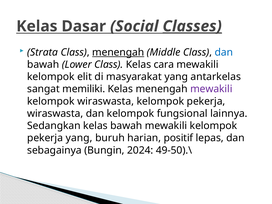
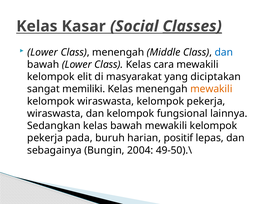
Dasar: Dasar -> Kasar
Strata at (43, 52): Strata -> Lower
menengah at (118, 52) underline: present -> none
antarkelas: antarkelas -> diciptakan
mewakili at (211, 89) colour: purple -> orange
pekerja yang: yang -> pada
2024: 2024 -> 2004
